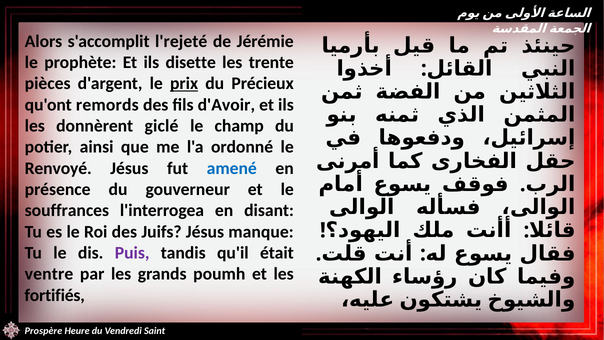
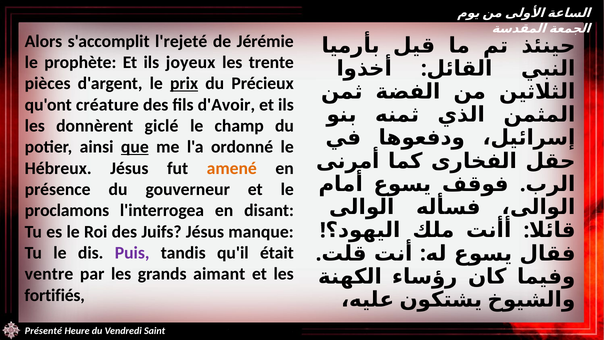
disette: disette -> joyeux
remords: remords -> créature
que underline: none -> present
Renvoyé: Renvoyé -> Hébreux
amené colour: blue -> orange
souffrances: souffrances -> proclamons
poumh: poumh -> aimant
Prospère: Prospère -> Présenté
